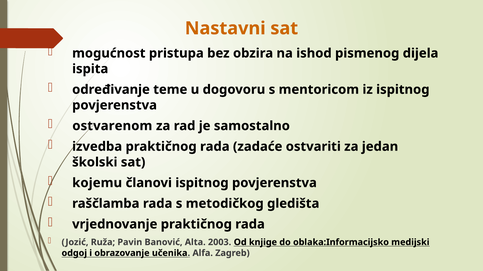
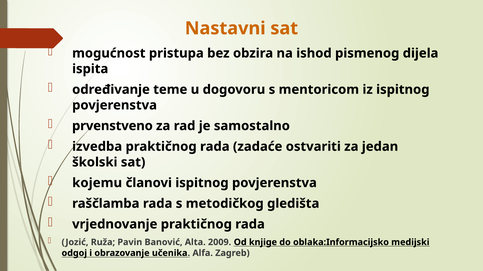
ostvarenom: ostvarenom -> prvenstveno
2003: 2003 -> 2009
